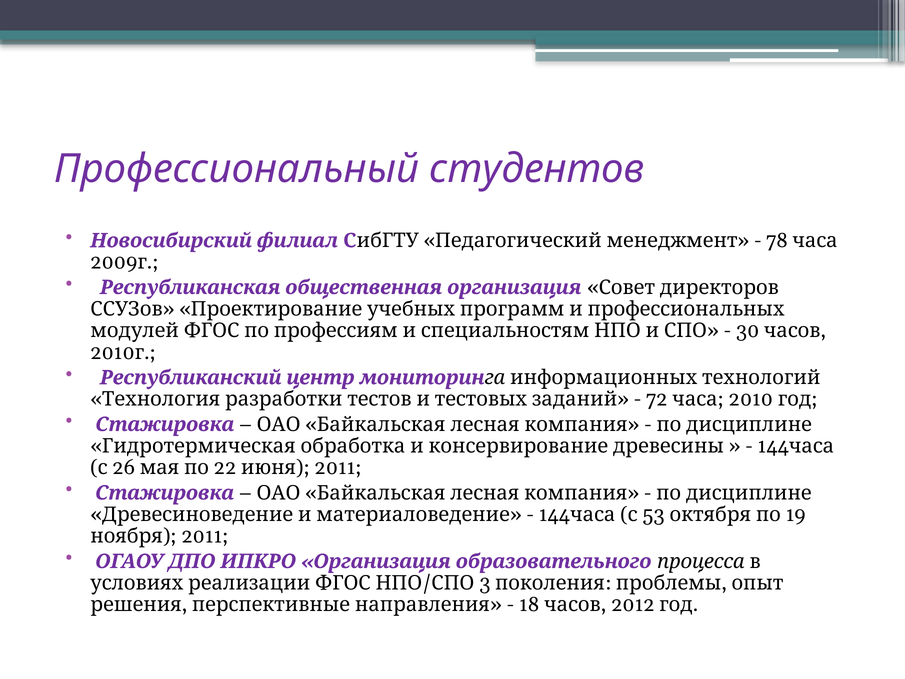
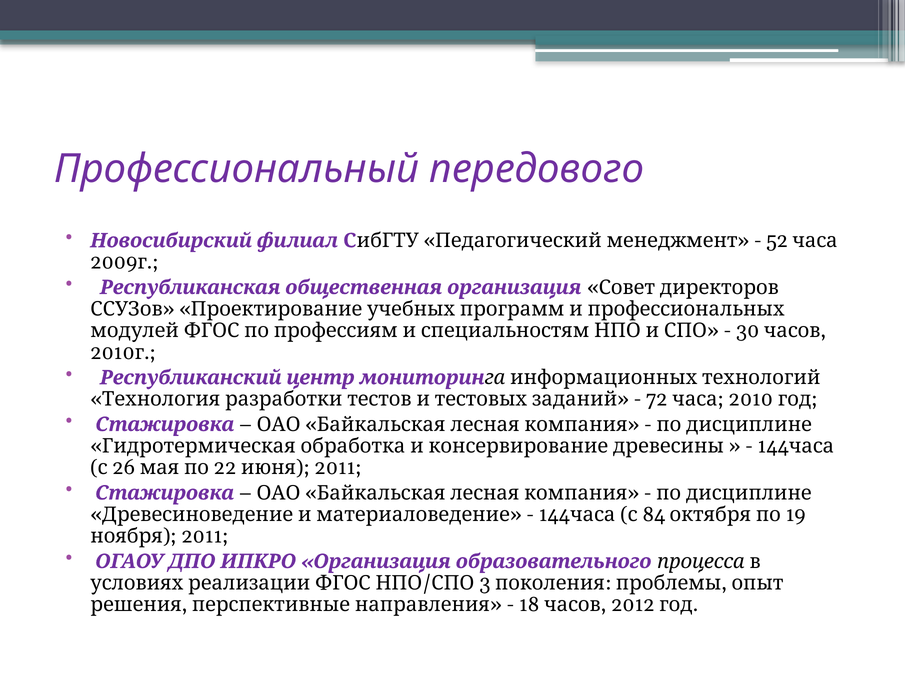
студентов: студентов -> передового
78: 78 -> 52
53: 53 -> 84
